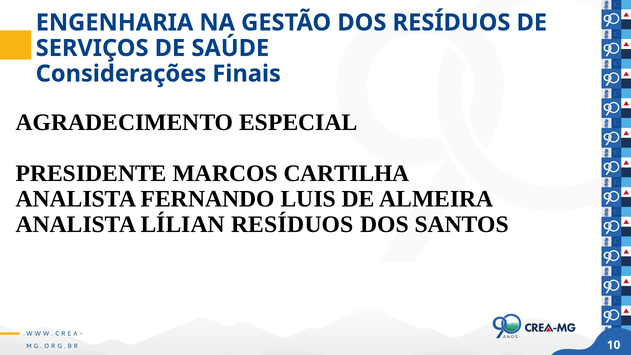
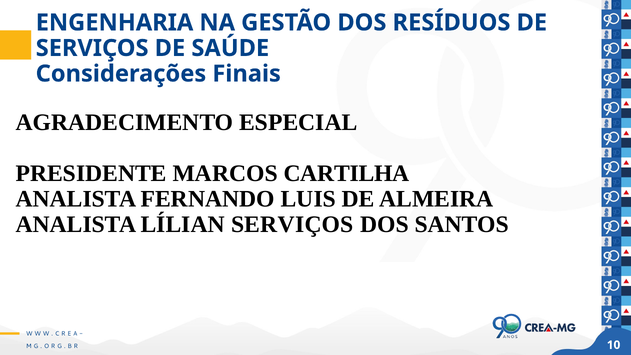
LÍLIAN RESÍDUOS: RESÍDUOS -> SERVIÇOS
